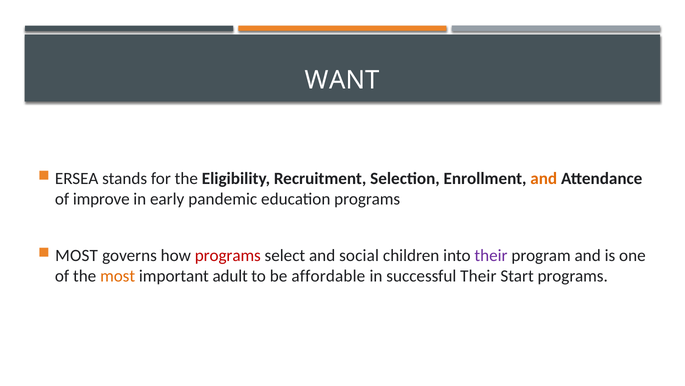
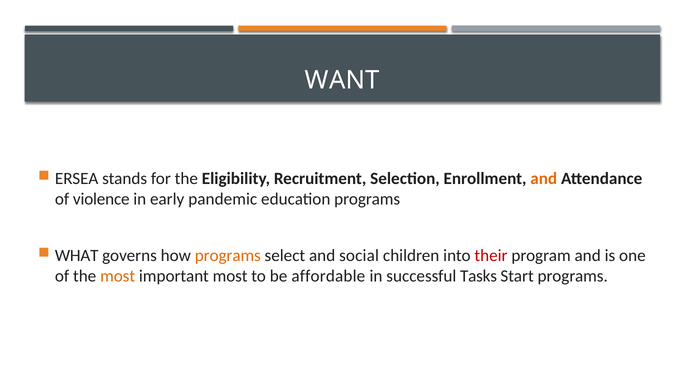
improve: improve -> violence
MOST at (77, 255): MOST -> WHAT
programs at (228, 255) colour: red -> orange
their at (491, 255) colour: purple -> red
important adult: adult -> most
successful Their: Their -> Tasks
